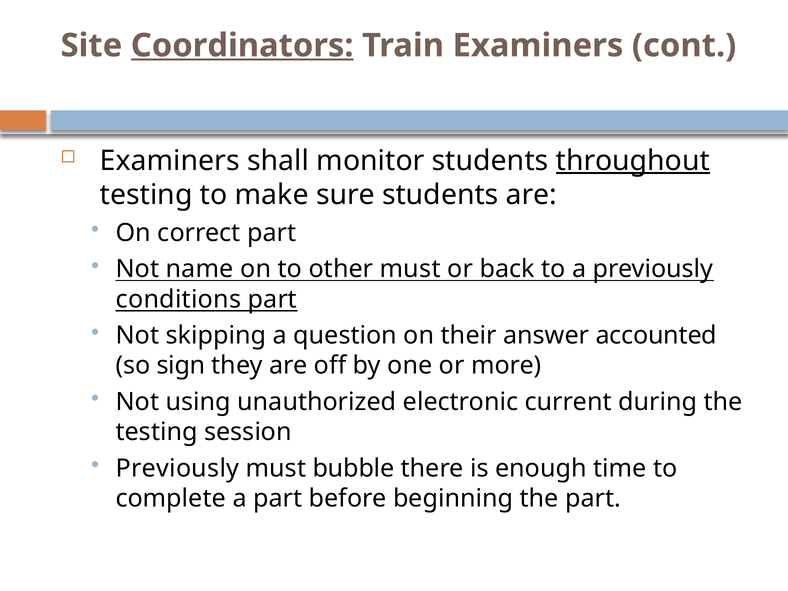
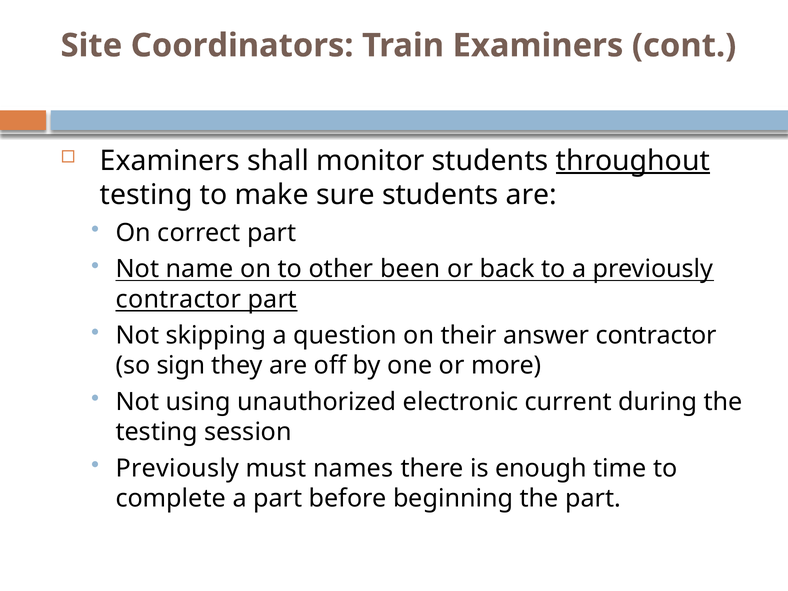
Coordinators underline: present -> none
other must: must -> been
conditions at (178, 299): conditions -> contractor
answer accounted: accounted -> contractor
bubble: bubble -> names
